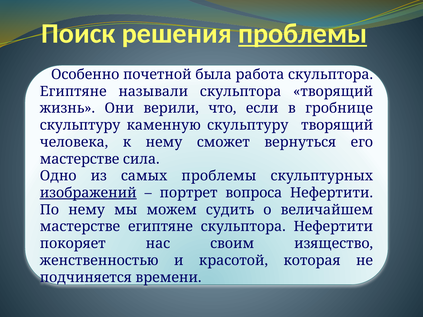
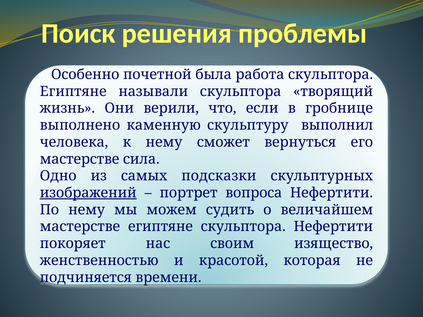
проблемы at (303, 34) underline: present -> none
скульптуру at (80, 125): скульптуру -> выполнено
скульптуру творящий: творящий -> выполнил
самых проблемы: проблемы -> подсказки
